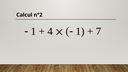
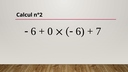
1 at (33, 31): 1 -> 6
4: 4 -> 0
1 at (80, 31): 1 -> 6
